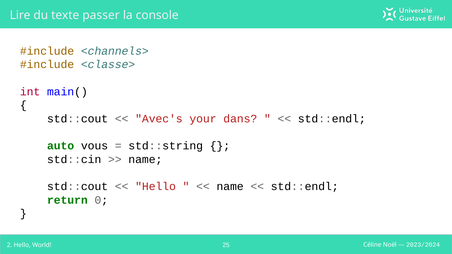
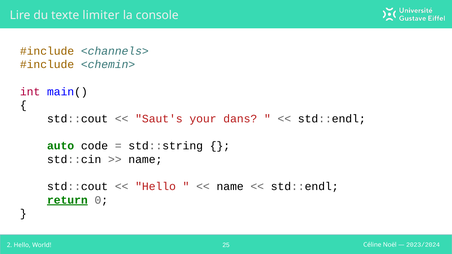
passer: passer -> limiter
<classe>: <classe> -> <chemin>
Avec's: Avec's -> Saut's
vous: vous -> code
return underline: none -> present
